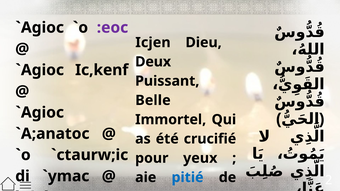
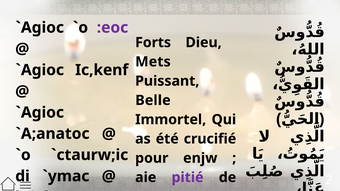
Icjen: Icjen -> Forts
Deux: Deux -> Mets
yeux: yeux -> enjw
pitié colour: blue -> purple
